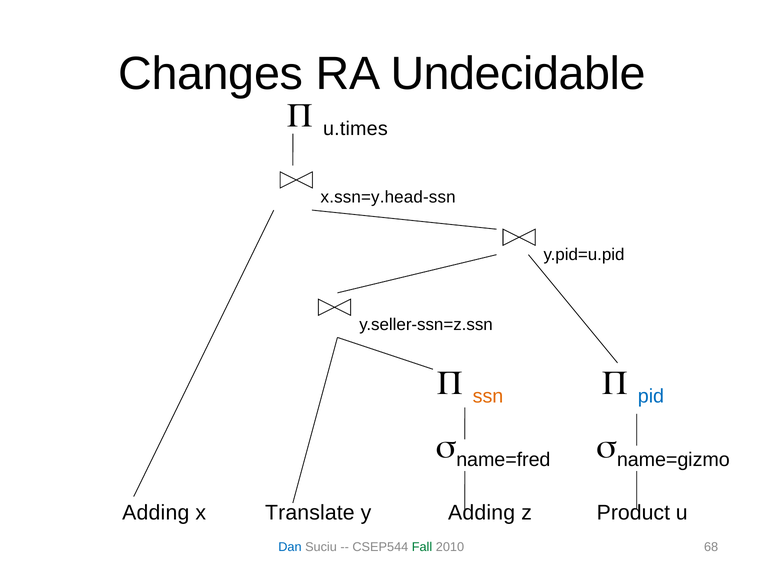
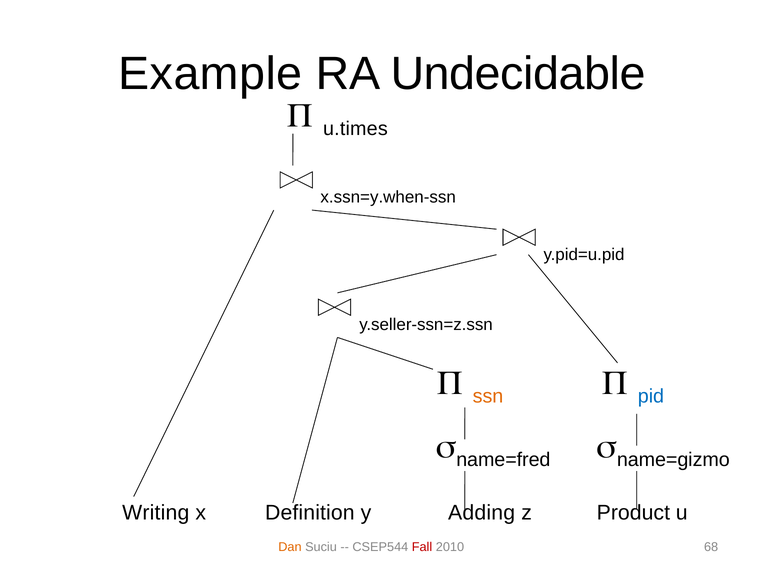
Changes: Changes -> Example
x.ssn=y.head-ssn: x.ssn=y.head-ssn -> x.ssn=y.when-ssn
Adding at (156, 513): Adding -> Writing
Translate: Translate -> Definition
Dan colour: blue -> orange
Fall colour: green -> red
